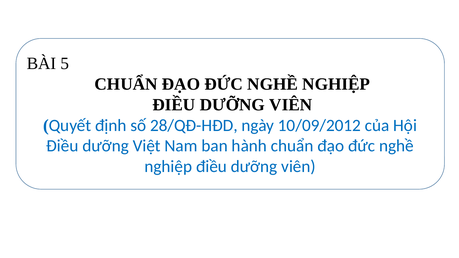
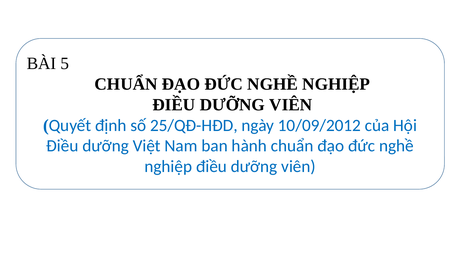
28/QĐ-HĐD: 28/QĐ-HĐD -> 25/QĐ-HĐD
